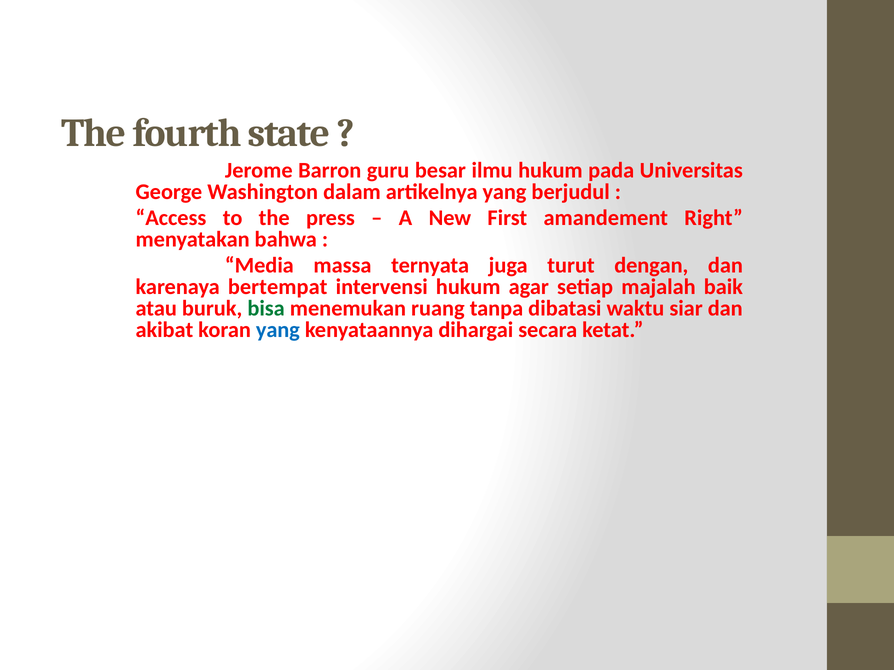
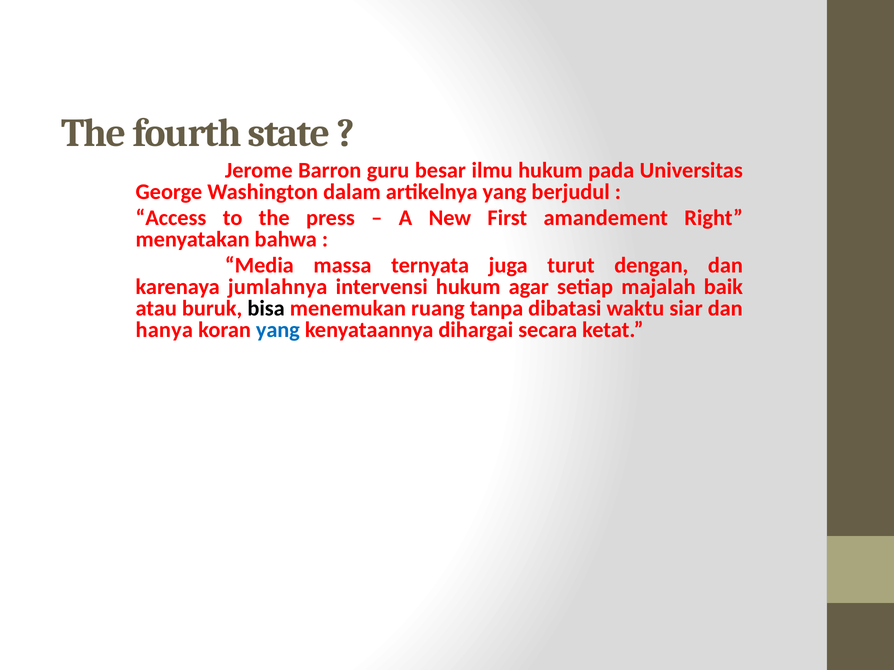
bertempat: bertempat -> jumlahnya
bisa colour: green -> black
akibat: akibat -> hanya
